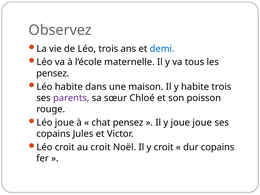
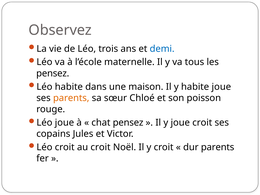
habite trois: trois -> joue
parents at (71, 98) colour: purple -> orange
joue joue: joue -> croit
dur copains: copains -> parents
